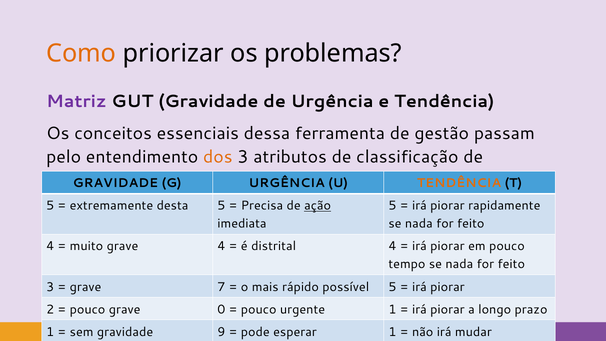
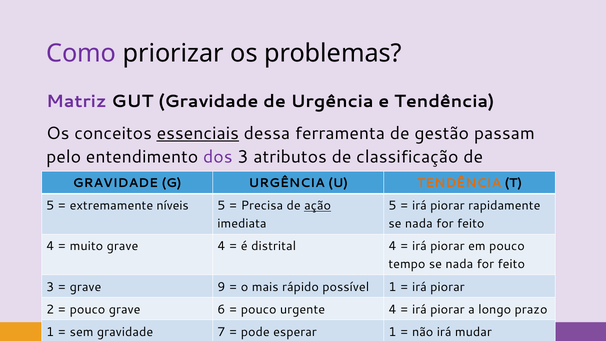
Como colour: orange -> purple
essenciais underline: none -> present
dos colour: orange -> purple
desta: desta -> níveis
7: 7 -> 9
possível 5: 5 -> 1
0: 0 -> 6
urgente 1: 1 -> 4
9: 9 -> 7
